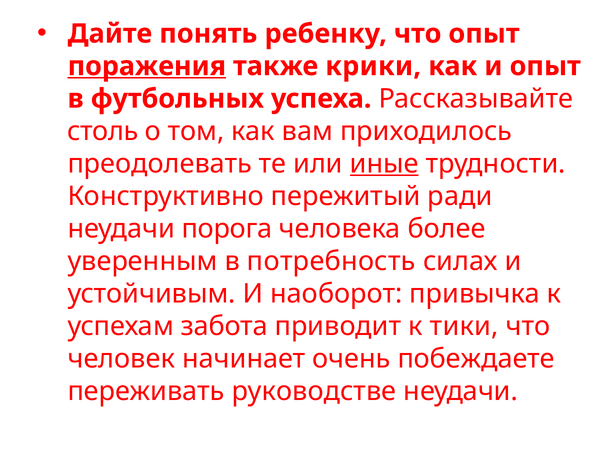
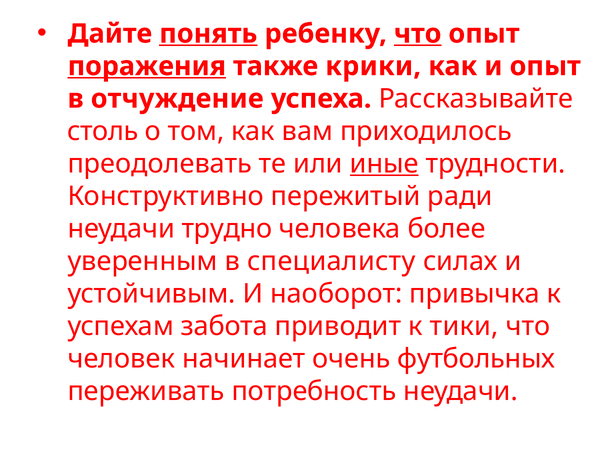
понять underline: none -> present
что at (418, 34) underline: none -> present
футбольных: футбольных -> отчуждение
порога: порога -> трудно
потребность: потребность -> специалисту
побеждаете: побеждаете -> футбольных
руководстве: руководстве -> потребность
